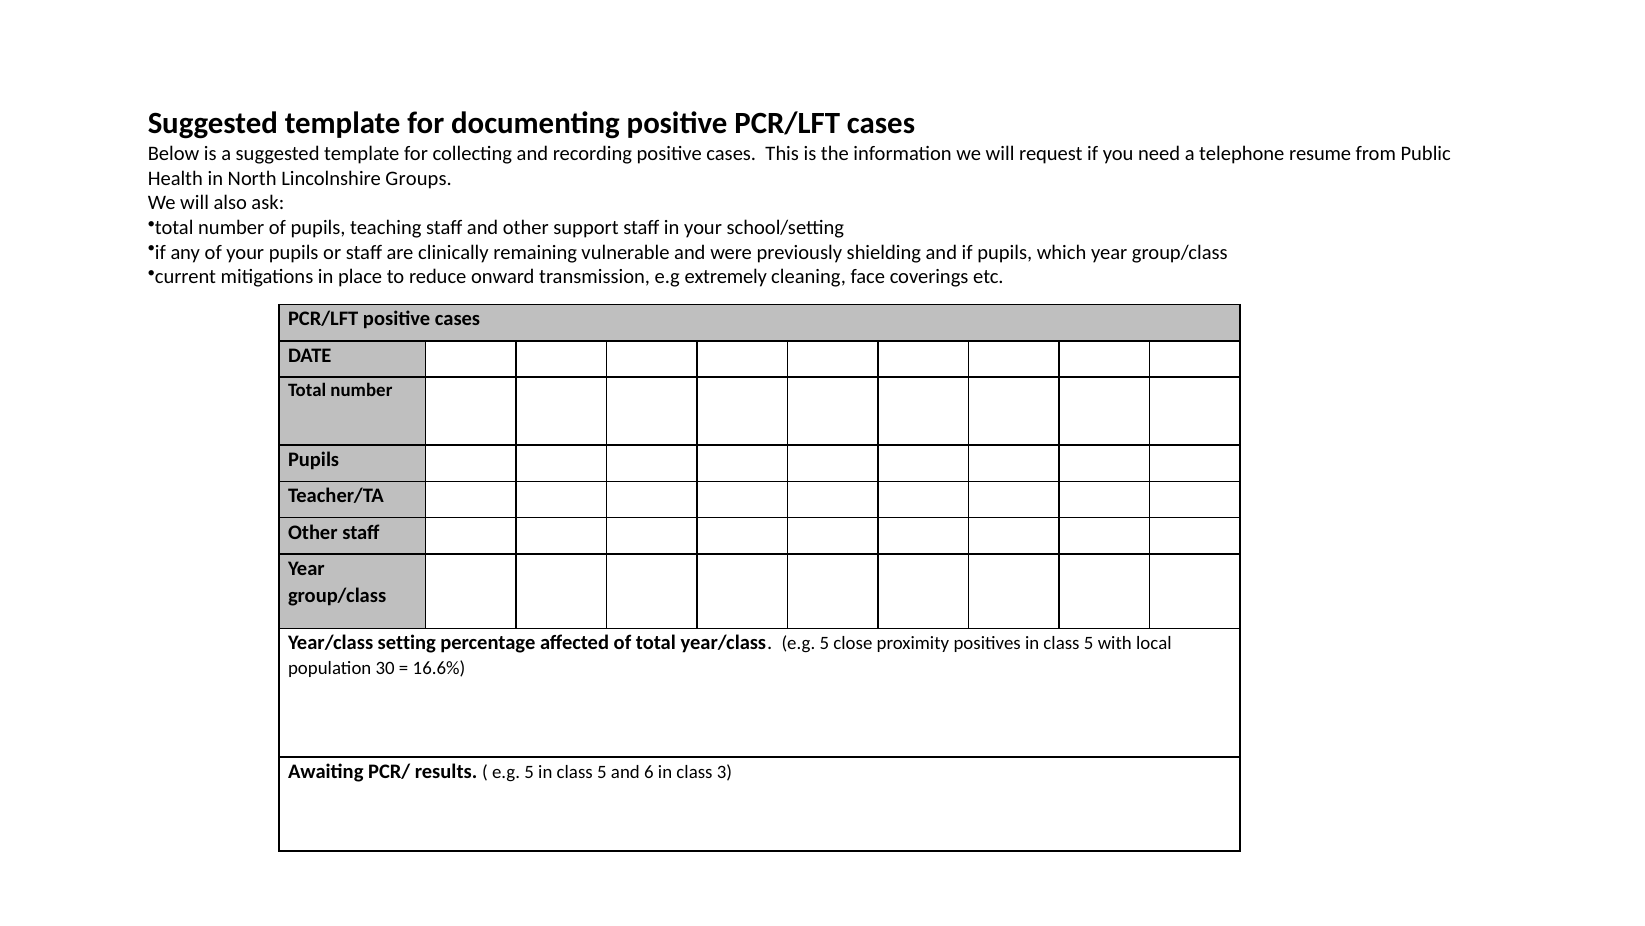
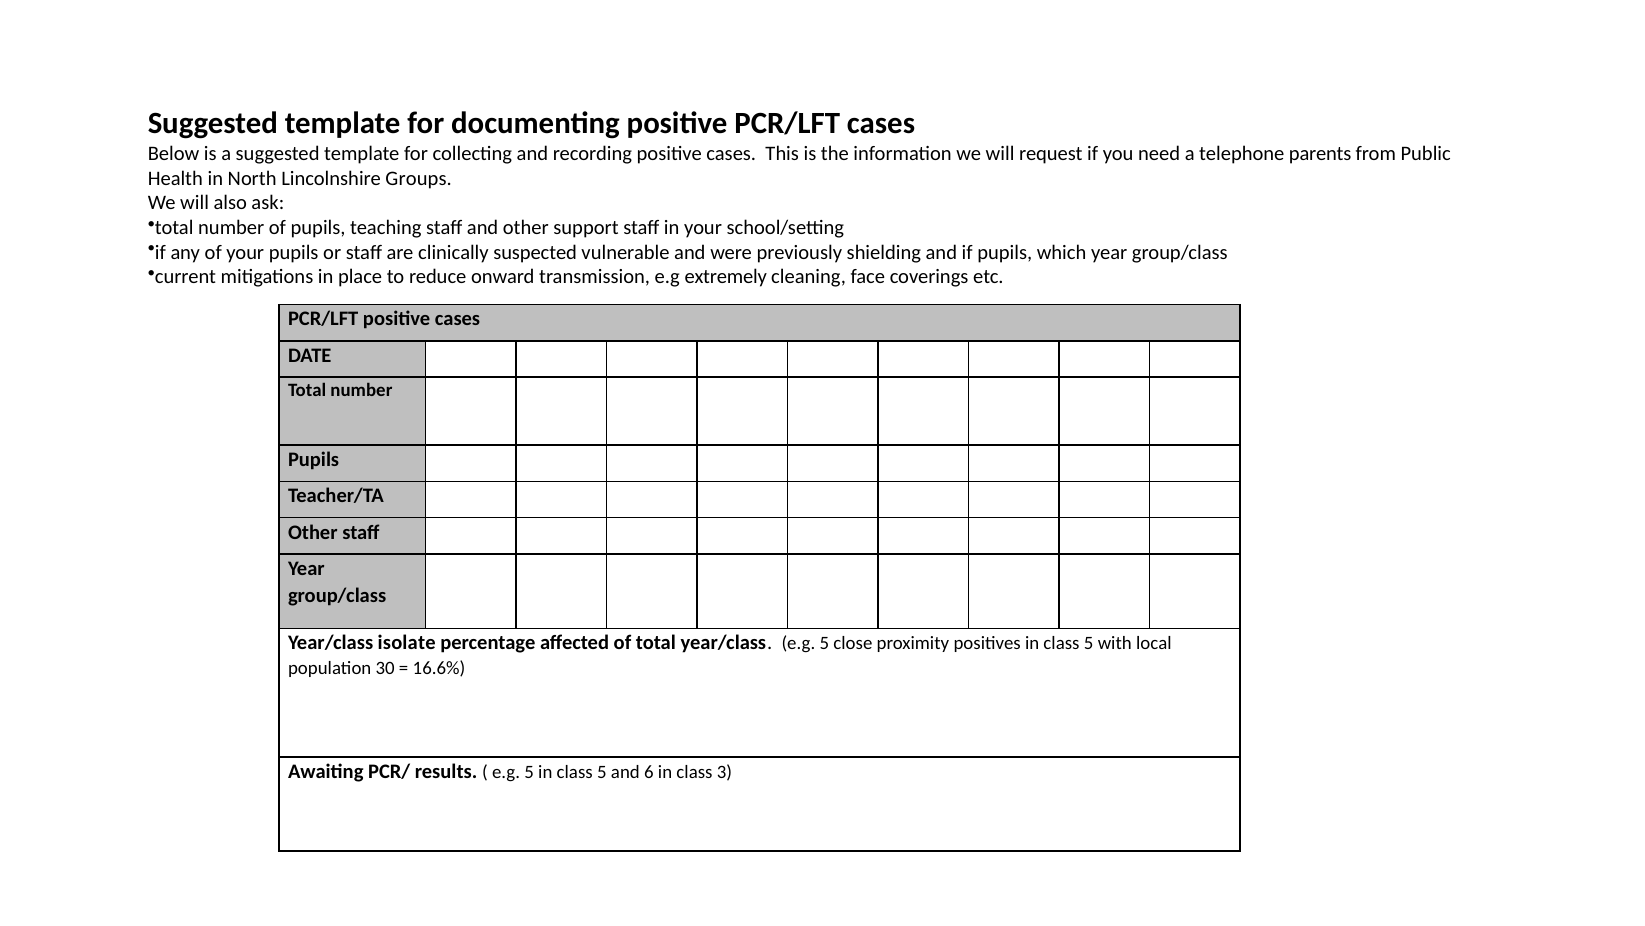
resume: resume -> parents
remaining: remaining -> suspected
setting: setting -> isolate
